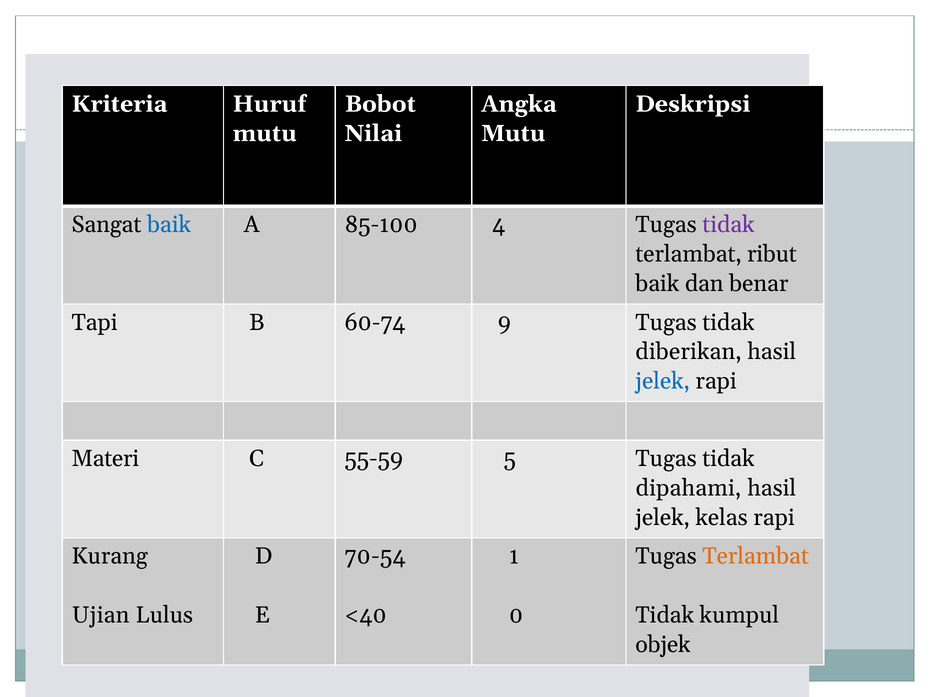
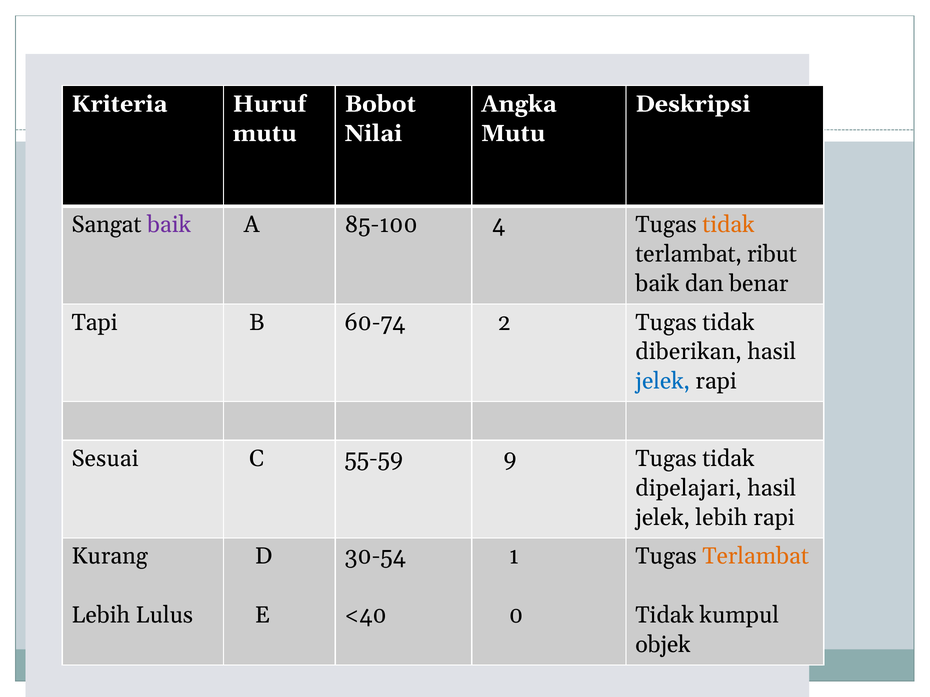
baik at (169, 225) colour: blue -> purple
tidak at (728, 225) colour: purple -> orange
9: 9 -> 2
Materi: Materi -> Sesuai
5: 5 -> 9
dipahami: dipahami -> dipelajari
jelek kelas: kelas -> lebih
70-54: 70-54 -> 30-54
Ujian at (101, 616): Ujian -> Lebih
